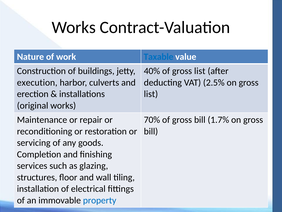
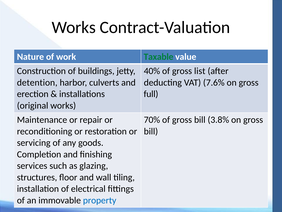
Taxable colour: blue -> green
execution: execution -> detention
2.5%: 2.5% -> 7.6%
list at (151, 94): list -> full
1.7%: 1.7% -> 3.8%
